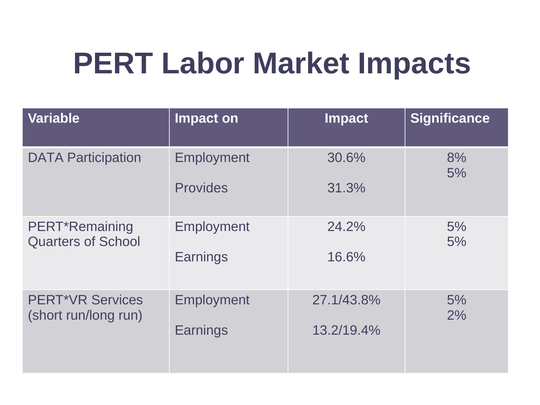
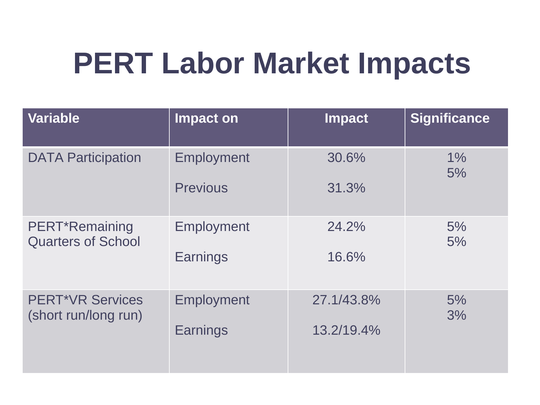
8%: 8% -> 1%
Provides: Provides -> Previous
2%: 2% -> 3%
